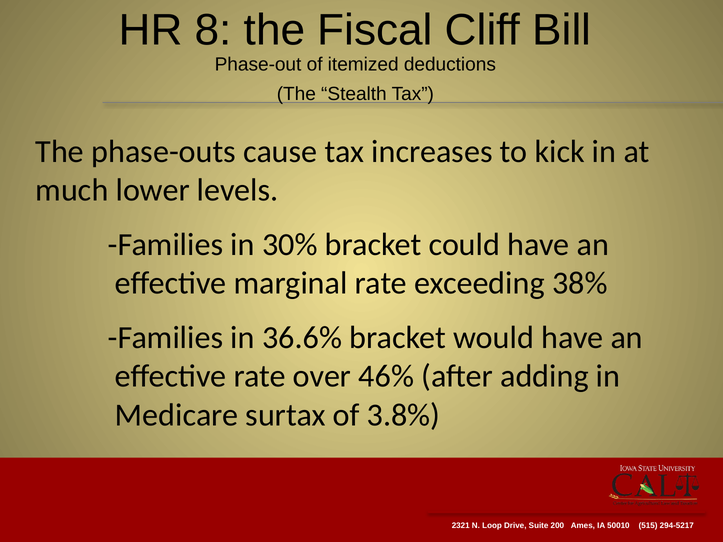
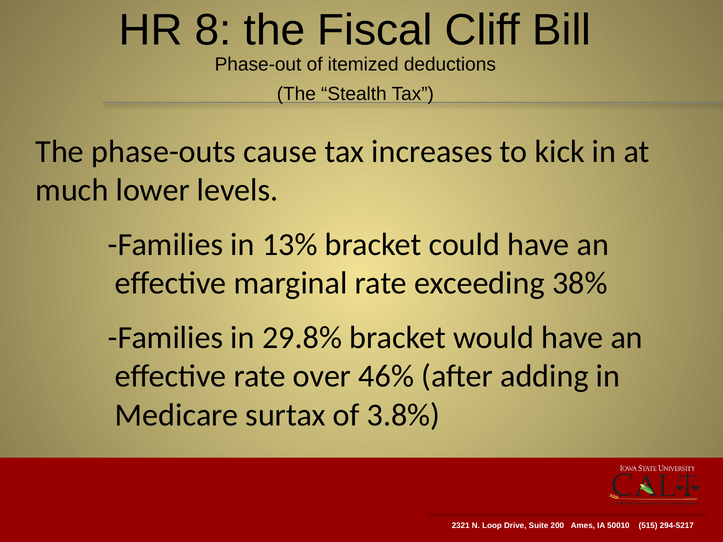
30%: 30% -> 13%
36.6%: 36.6% -> 29.8%
